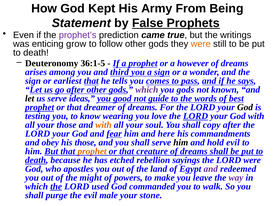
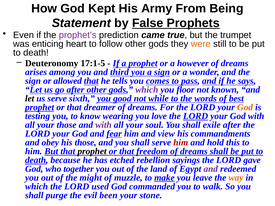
writings: writings -> trumpet
grow: grow -> heart
36:1-5: 36:1-5 -> 17:1-5
earliest: earliest -> allowed
you gods: gods -> floor
ideas: ideas -> sixth
guide: guide -> while
God at (245, 107) colour: black -> orange
with at (103, 125) colour: orange -> purple
copy: copy -> exile
here: here -> view
him at (181, 143) colour: black -> red
hold evil: evil -> this
prophet at (92, 151) colour: orange -> black
creature: creature -> freedom
LORD were: were -> gave
apostles: apostles -> together
powers: powers -> muzzle
make underline: none -> present
way colour: purple -> orange
the at (56, 187) underline: present -> none
male: male -> been
